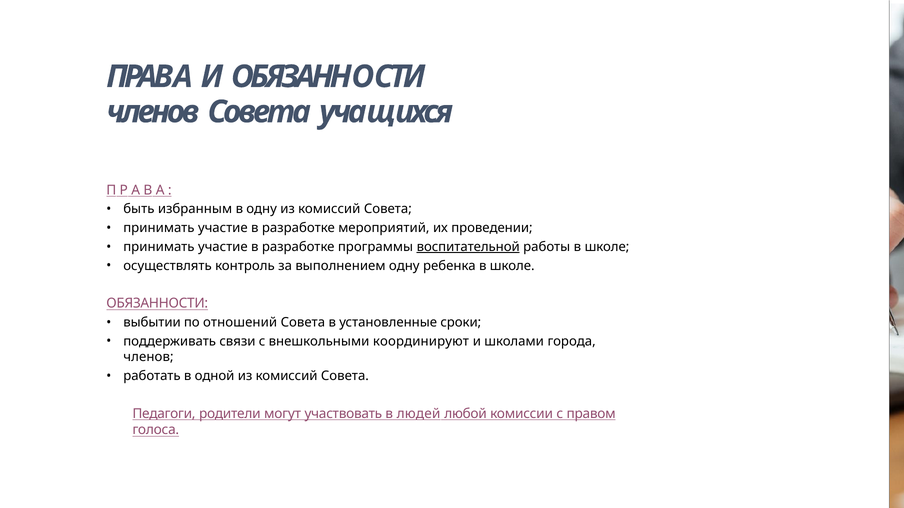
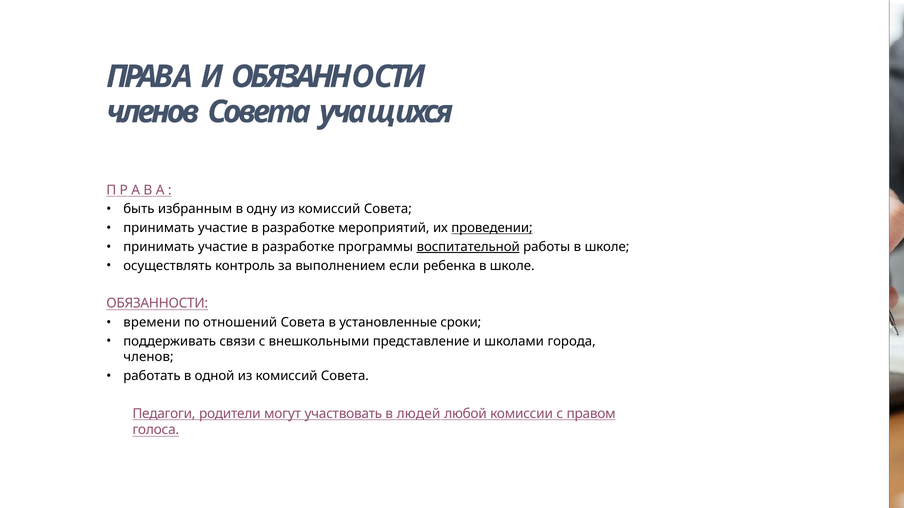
проведении underline: none -> present
выполнением одну: одну -> если
выбытии: выбытии -> времени
координируют: координируют -> представление
